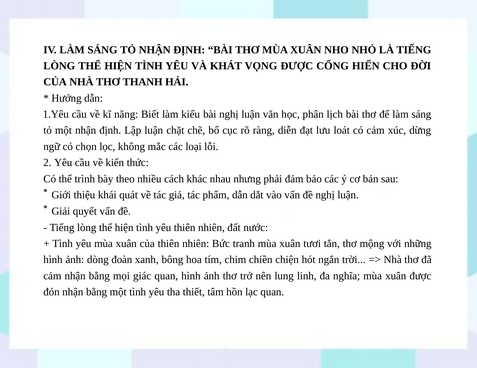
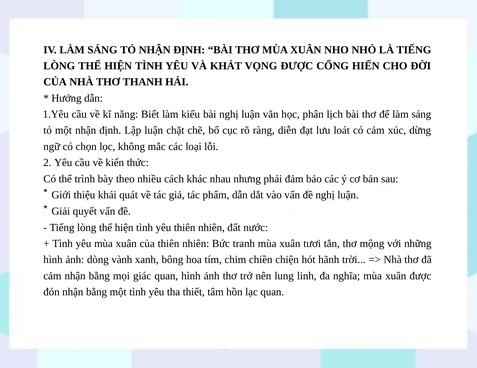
đoàn: đoàn -> vành
ngắn: ngắn -> hãnh
